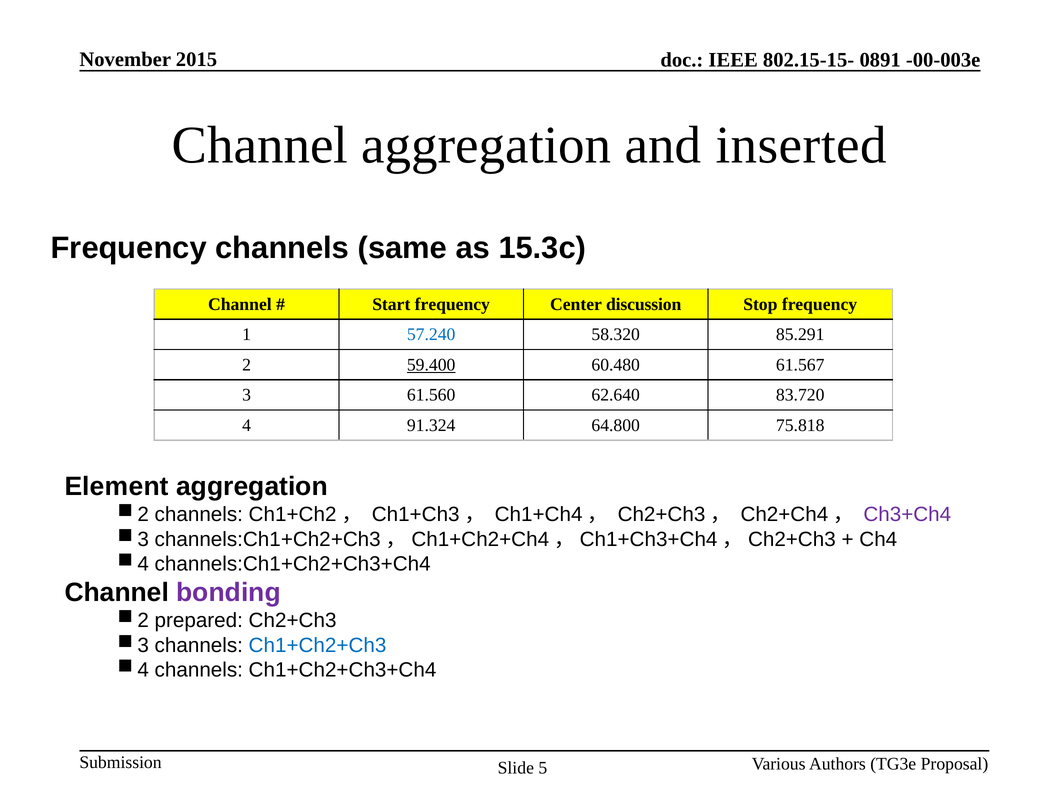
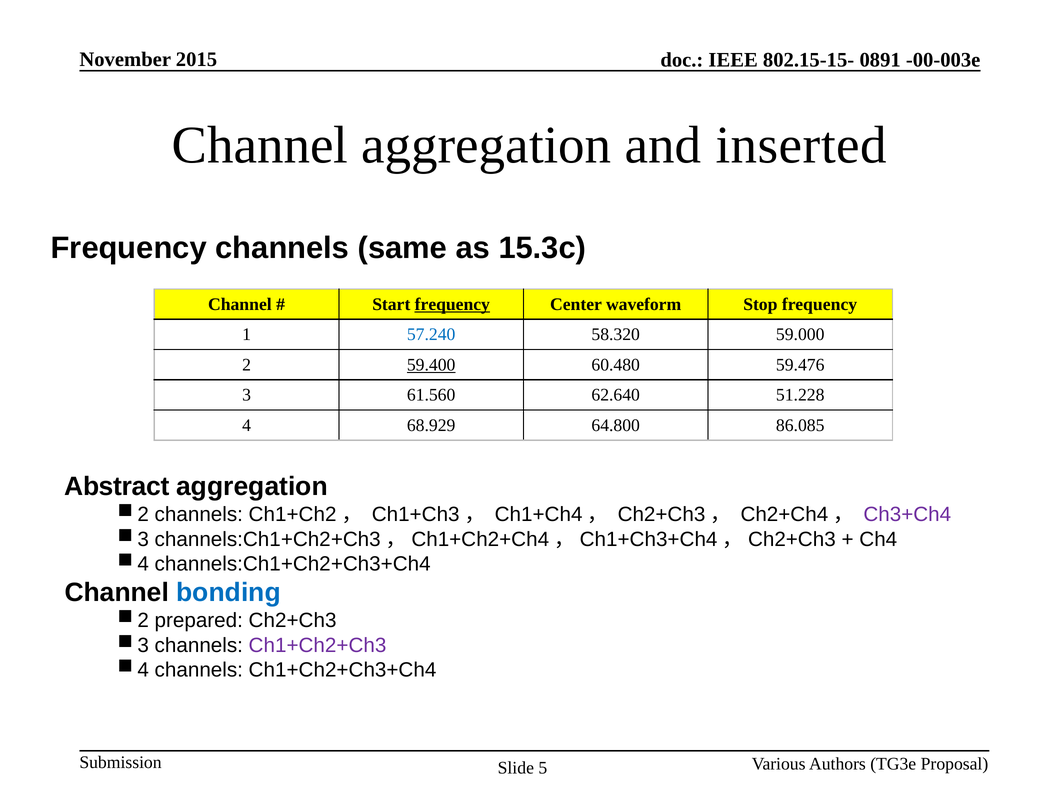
frequency at (452, 304) underline: none -> present
discussion: discussion -> waveform
85.291: 85.291 -> 59.000
61.567: 61.567 -> 59.476
83.720: 83.720 -> 51.228
91.324: 91.324 -> 68.929
75.818: 75.818 -> 86.085
Element: Element -> Abstract
bonding colour: purple -> blue
Ch1+Ch2+Ch3 colour: blue -> purple
